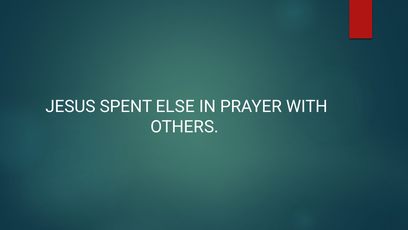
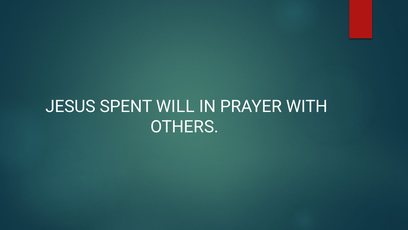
ELSE: ELSE -> WILL
